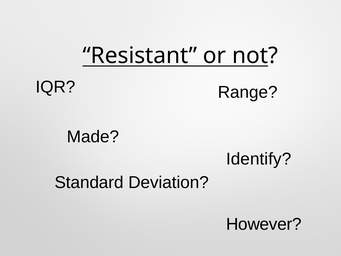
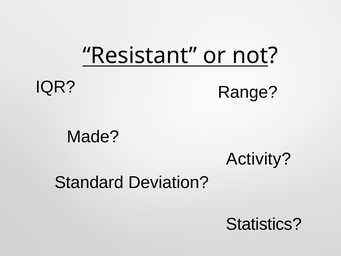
Identify: Identify -> Activity
However: However -> Statistics
